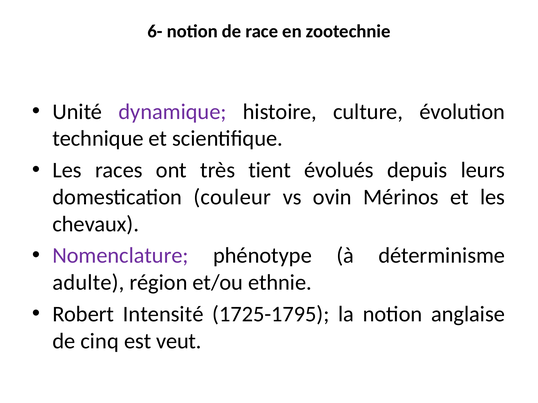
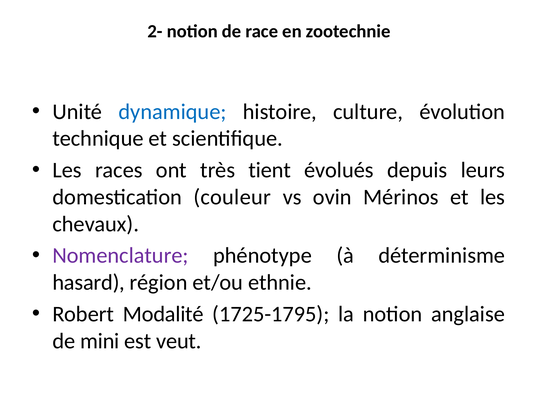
6-: 6- -> 2-
dynamique colour: purple -> blue
adulte: adulte -> hasard
Intensité: Intensité -> Modalité
cinq: cinq -> mini
